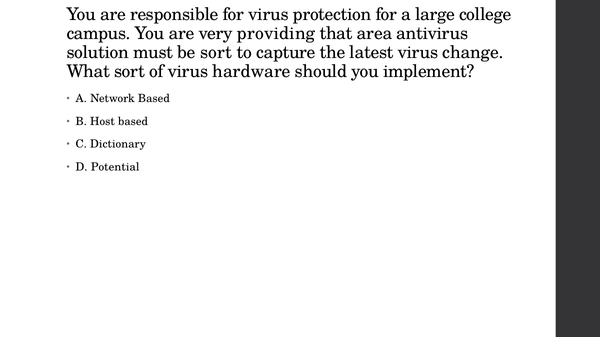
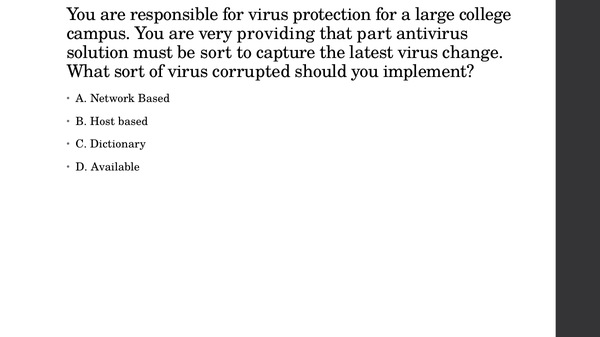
area: area -> part
hardware: hardware -> corrupted
Potential: Potential -> Available
